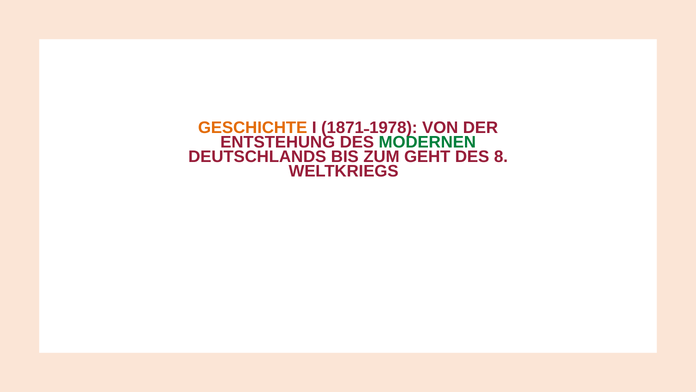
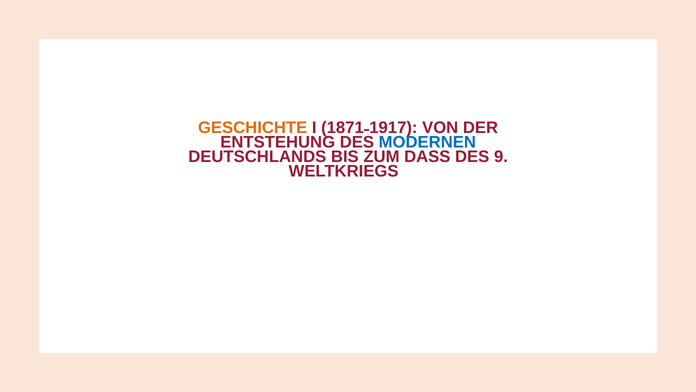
1871˗1978: 1871˗1978 -> 1871˗1917
MODERNEN colour: green -> blue
GEHT: GEHT -> DASS
8: 8 -> 9
